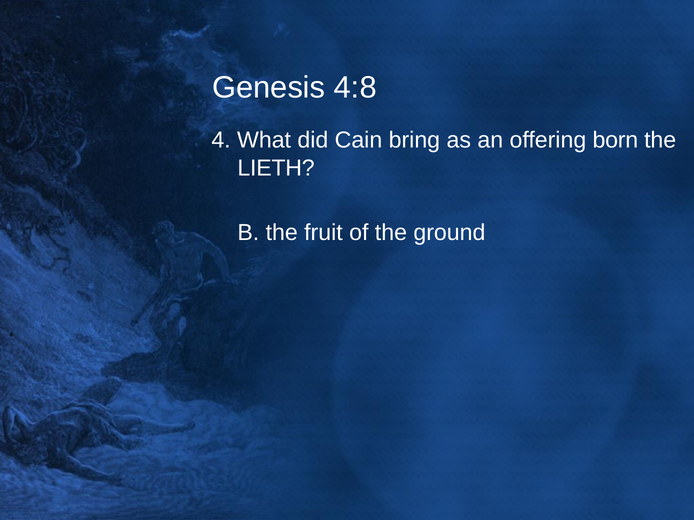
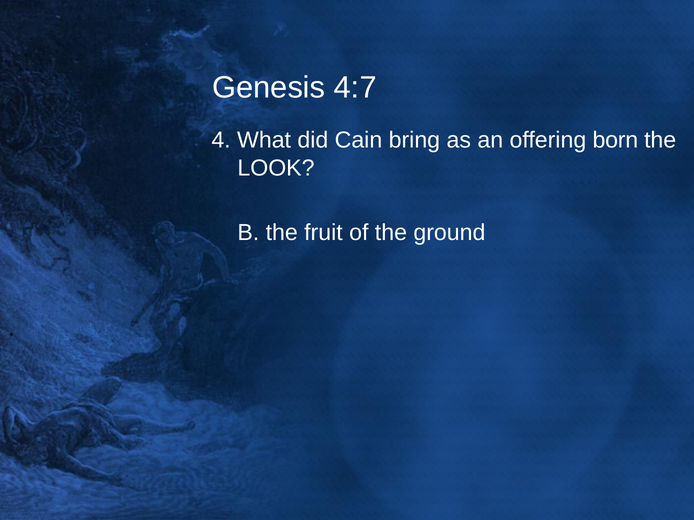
4:8: 4:8 -> 4:7
LIETH: LIETH -> LOOK
